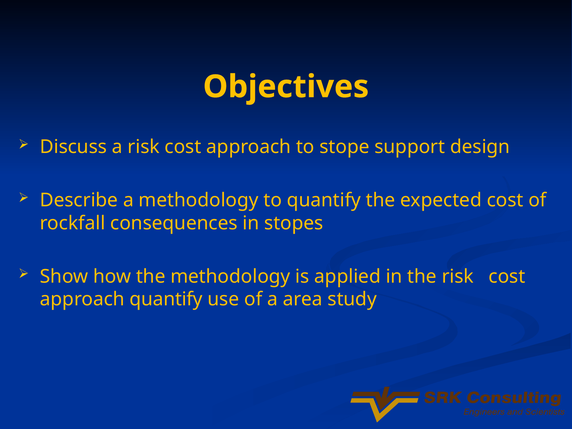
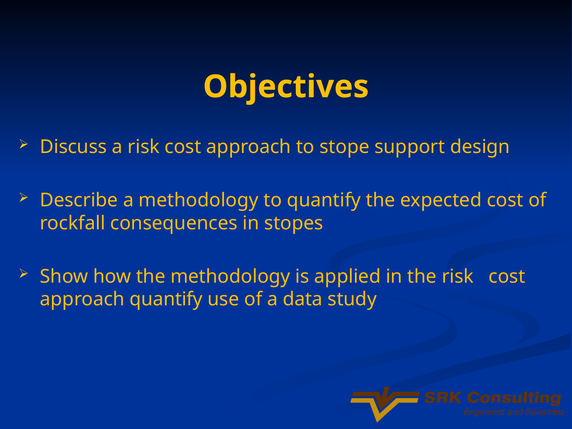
area: area -> data
